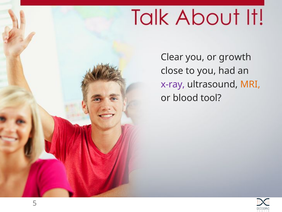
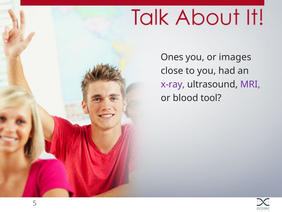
Clear: Clear -> Ones
growth: growth -> images
MRI colour: orange -> purple
